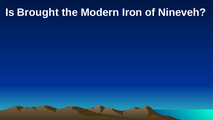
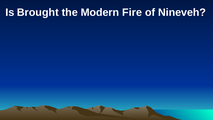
Iron: Iron -> Fire
